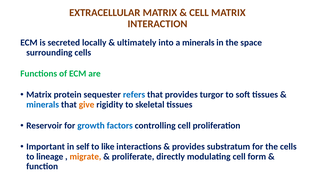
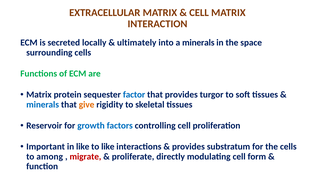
refers: refers -> factor
in self: self -> like
lineage: lineage -> among
migrate colour: orange -> red
